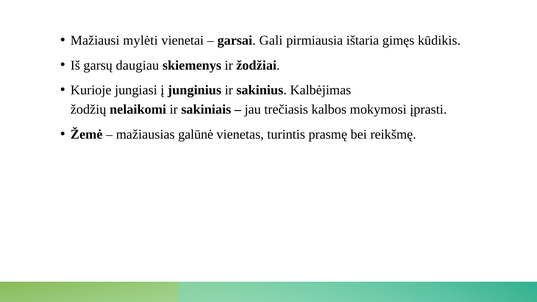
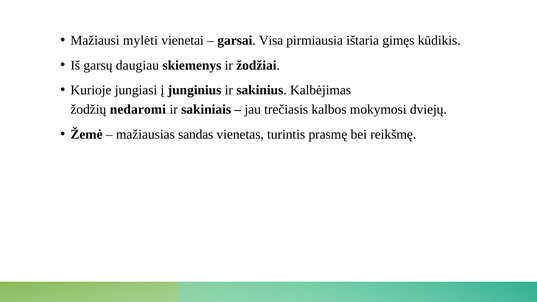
Gali: Gali -> Visa
nelaikomi: nelaikomi -> nedaromi
įprasti: įprasti -> dviejų
galūnė: galūnė -> sandas
